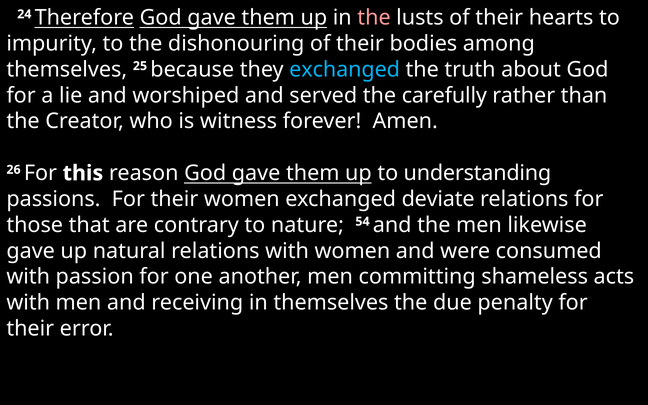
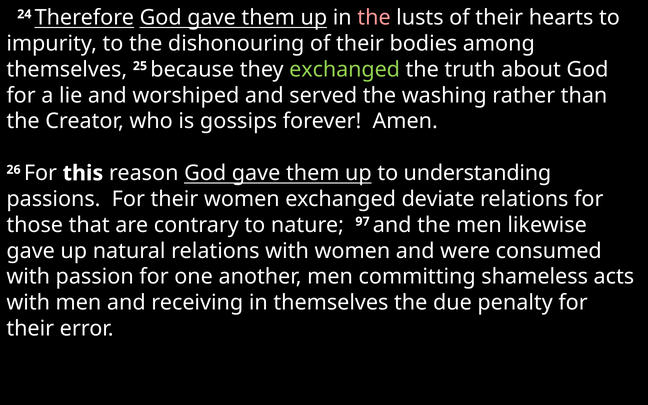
exchanged at (345, 69) colour: light blue -> light green
carefully: carefully -> washing
witness: witness -> gossips
54: 54 -> 97
